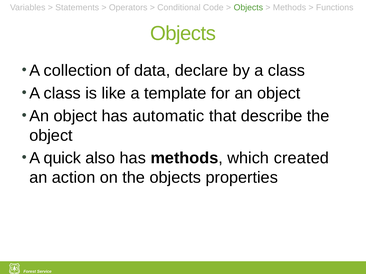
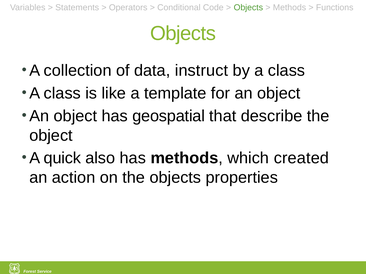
declare: declare -> instruct
automatic: automatic -> geospatial
